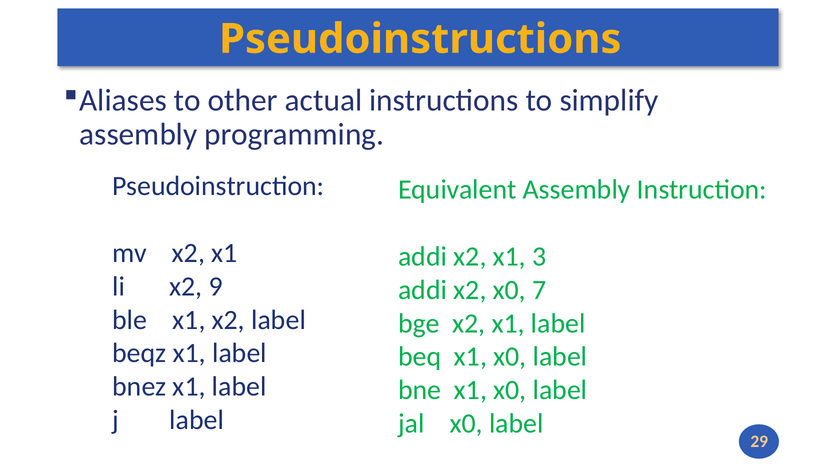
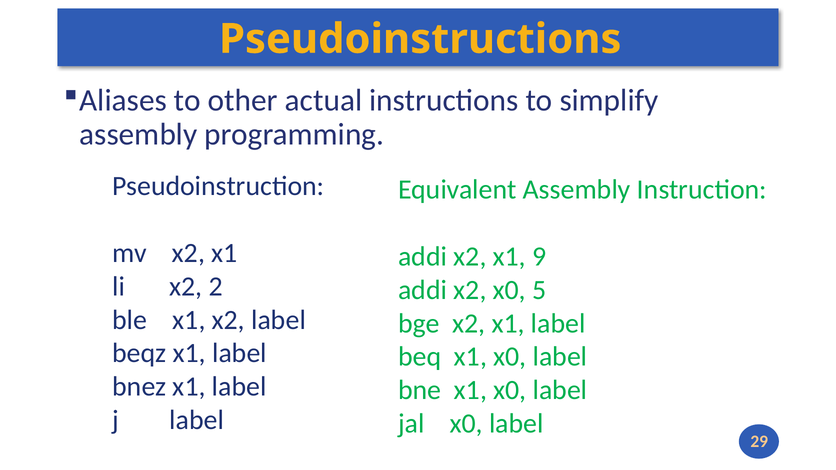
3: 3 -> 9
9: 9 -> 2
7: 7 -> 5
